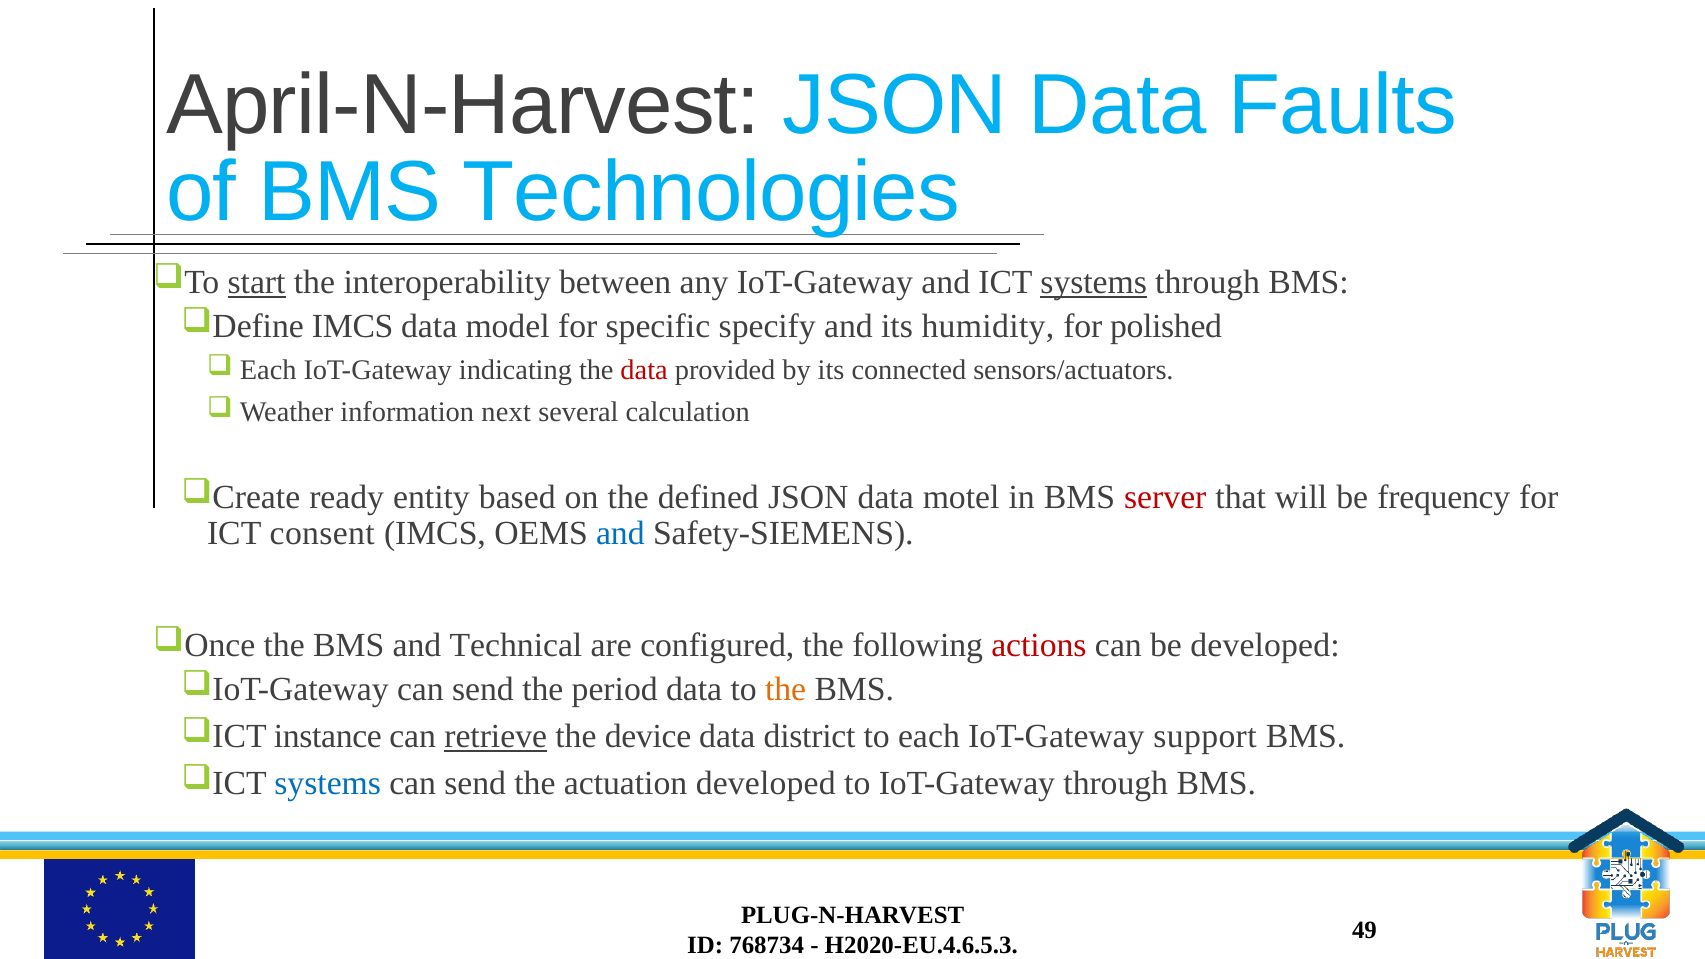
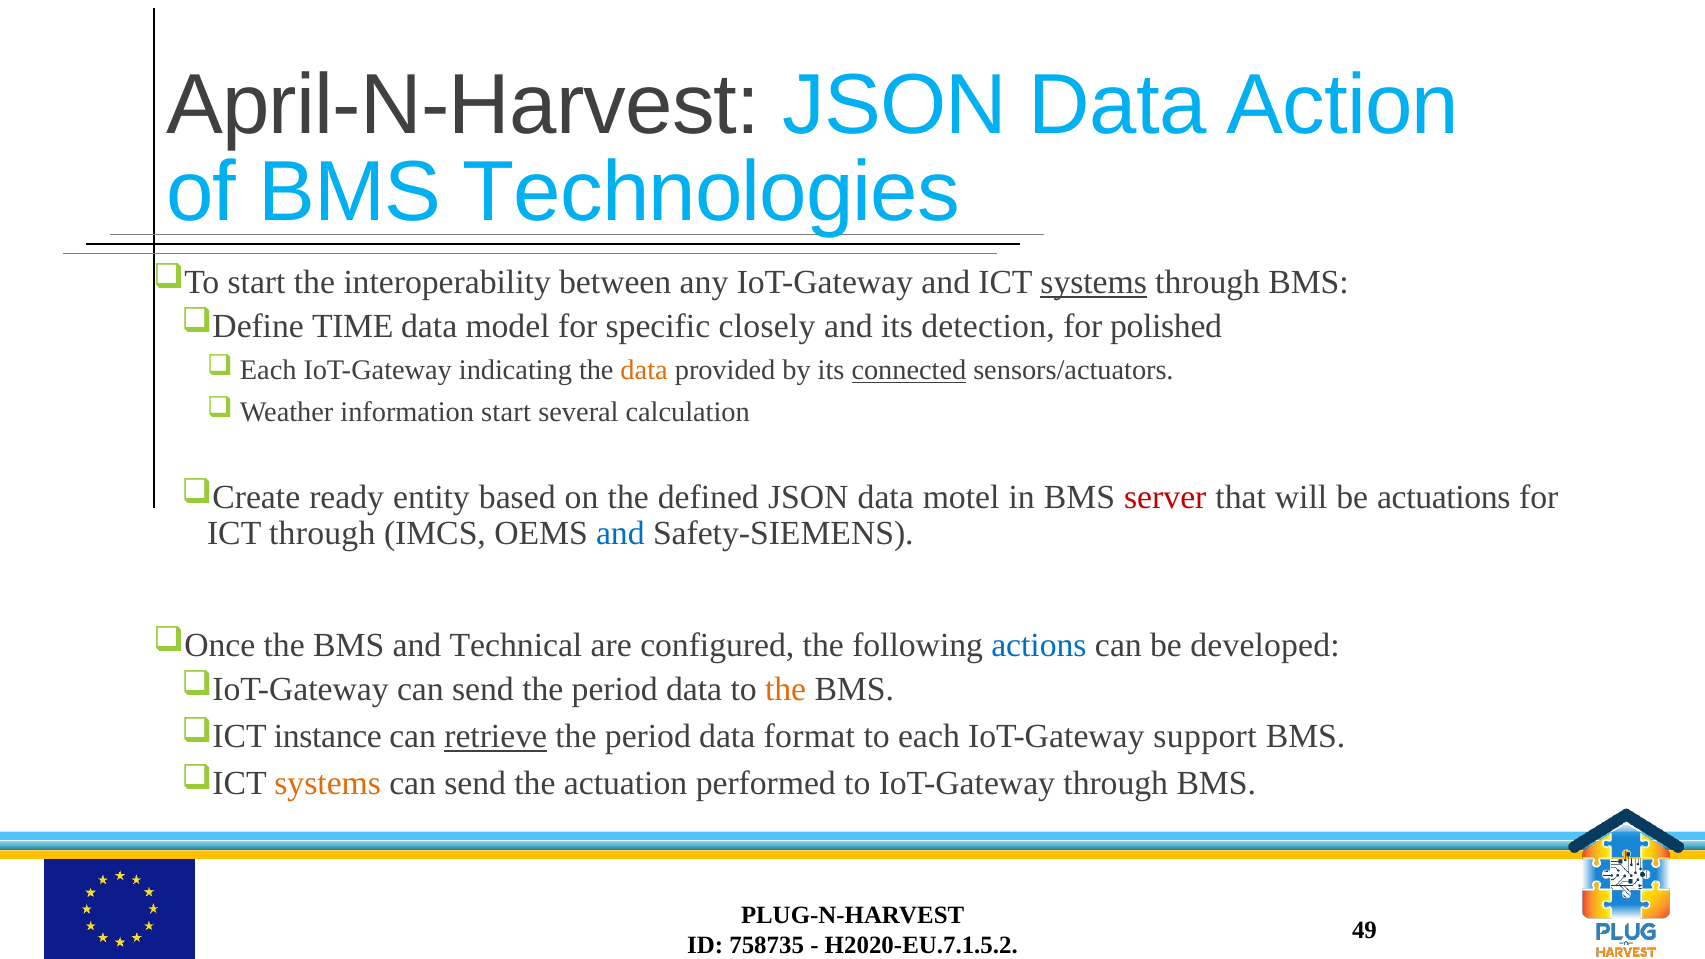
Faults: Faults -> Action
start at (257, 283) underline: present -> none
IMCS at (353, 326): IMCS -> TIME
specify: specify -> closely
humidity: humidity -> detection
data at (644, 370) colour: red -> orange
connected underline: none -> present
information next: next -> start
frequency: frequency -> actuations
ICT consent: consent -> through
actions colour: red -> blue
device at (648, 736): device -> period
district: district -> format
systems at (328, 783) colour: blue -> orange
actuation developed: developed -> performed
768734: 768734 -> 758735
H2020-EU.4.6.5.3: H2020-EU.4.6.5.3 -> H2020-EU.7.1.5.2
